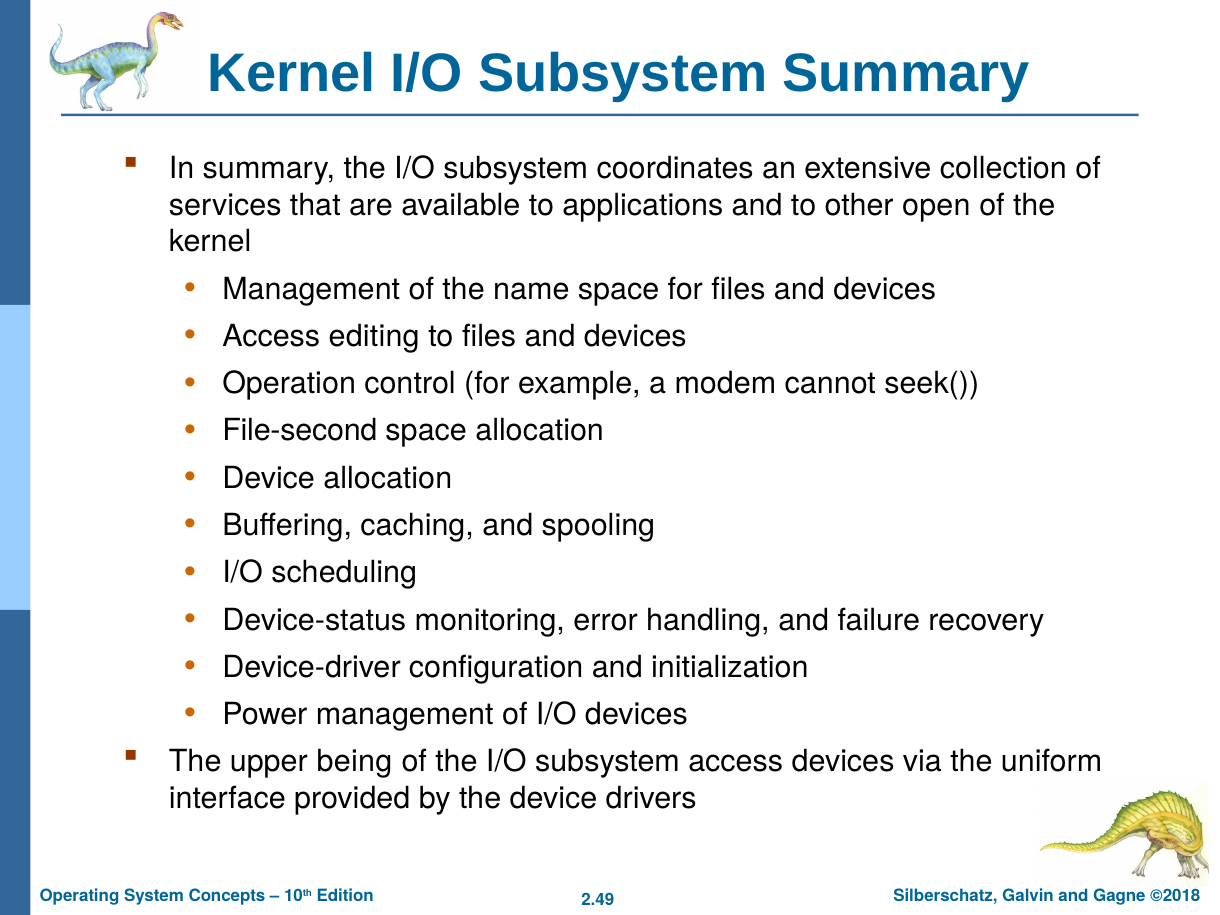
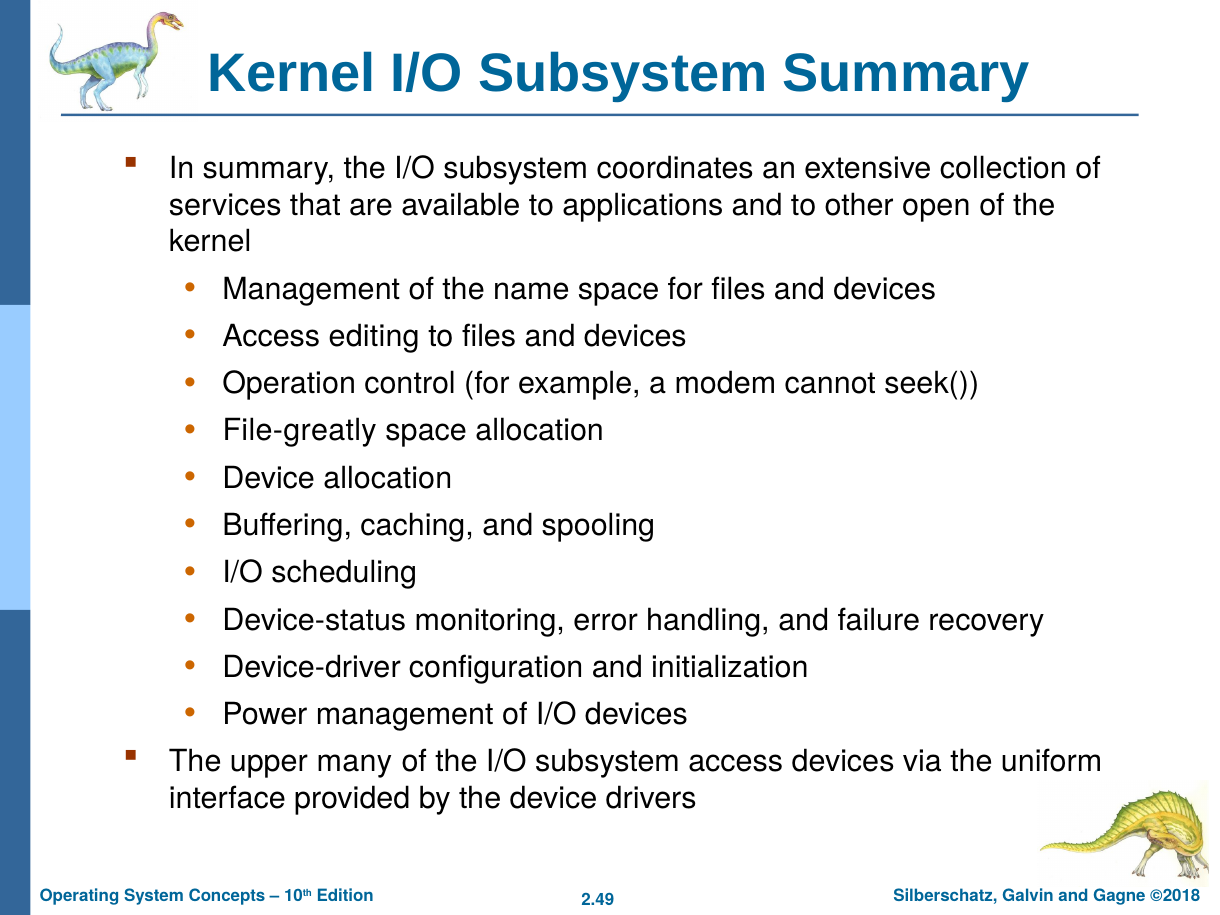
File-second: File-second -> File-greatly
being: being -> many
